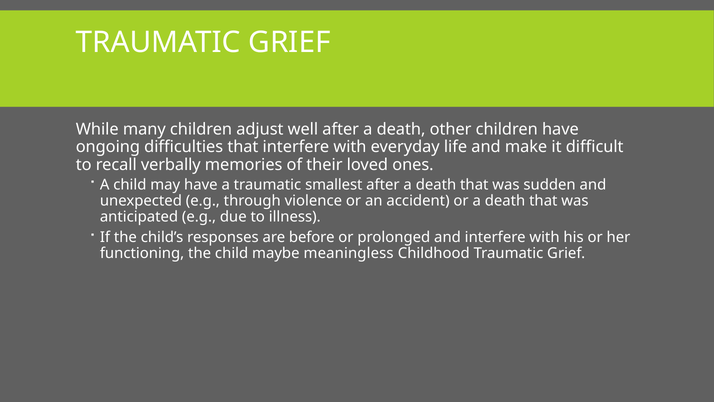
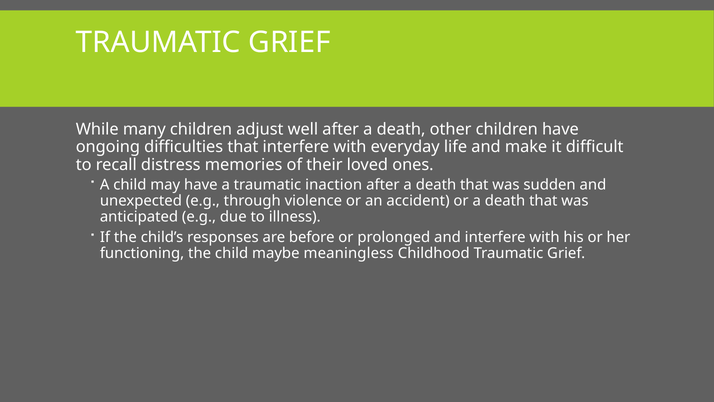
verbally: verbally -> distress
smallest: smallest -> inaction
